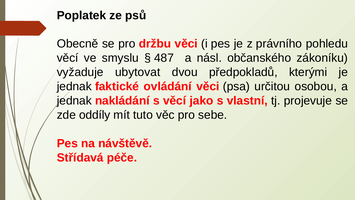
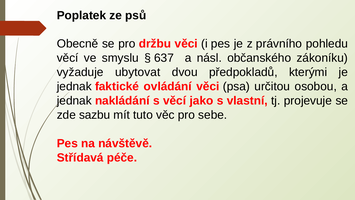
487: 487 -> 637
oddíly: oddíly -> sazbu
